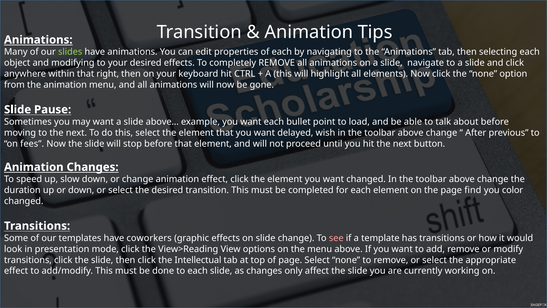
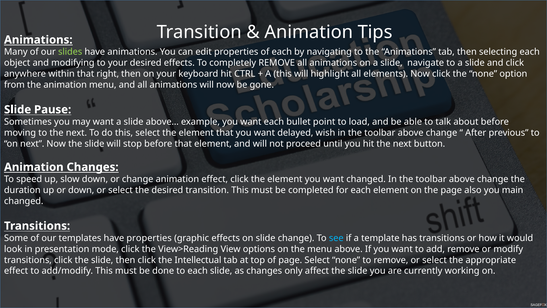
on fees: fees -> next
find: find -> also
color: color -> main
have coworkers: coworkers -> properties
see colour: pink -> light blue
